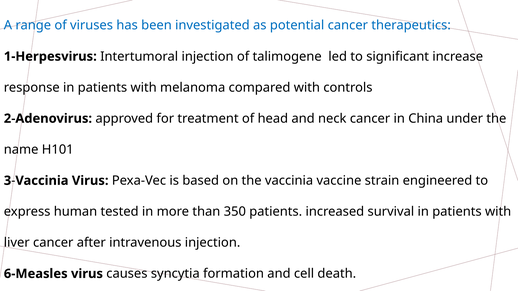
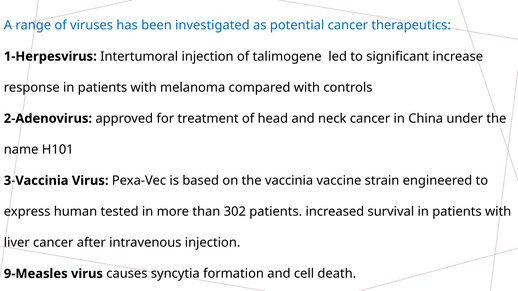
350: 350 -> 302
6-Measles: 6-Measles -> 9-Measles
